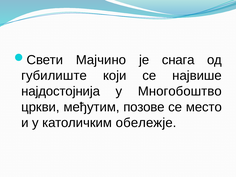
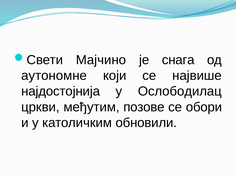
губилиште: губилиште -> аутономне
Многобоштво: Многобоштво -> Ослободилац
место: место -> обори
обележје: обележје -> обновили
